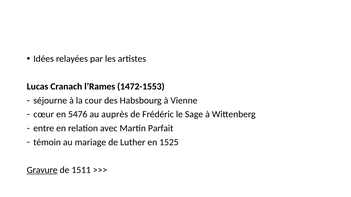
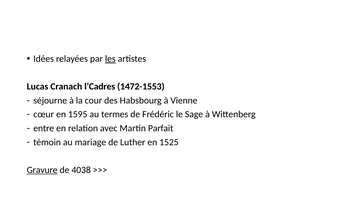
les underline: none -> present
l’Rames: l’Rames -> l’Cadres
5476: 5476 -> 1595
auprès: auprès -> termes
1511: 1511 -> 4038
